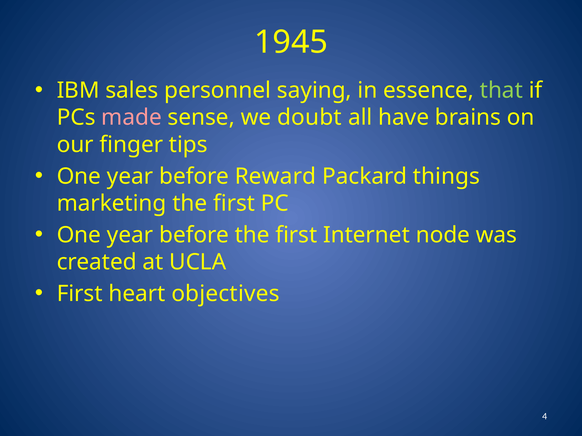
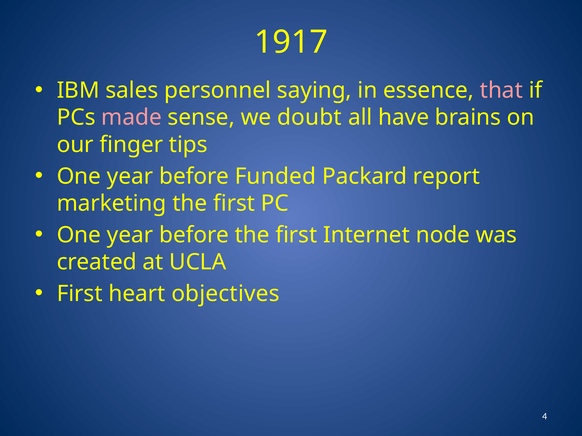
1945: 1945 -> 1917
that colour: light green -> pink
Reward: Reward -> Funded
things: things -> report
